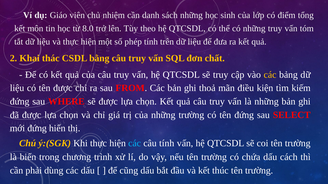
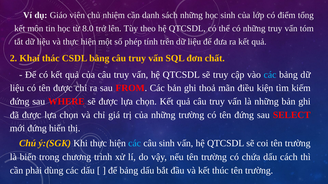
các at (270, 75) colour: yellow -> light blue
câu tính: tính -> sinh
để cũng: cũng -> bảng
